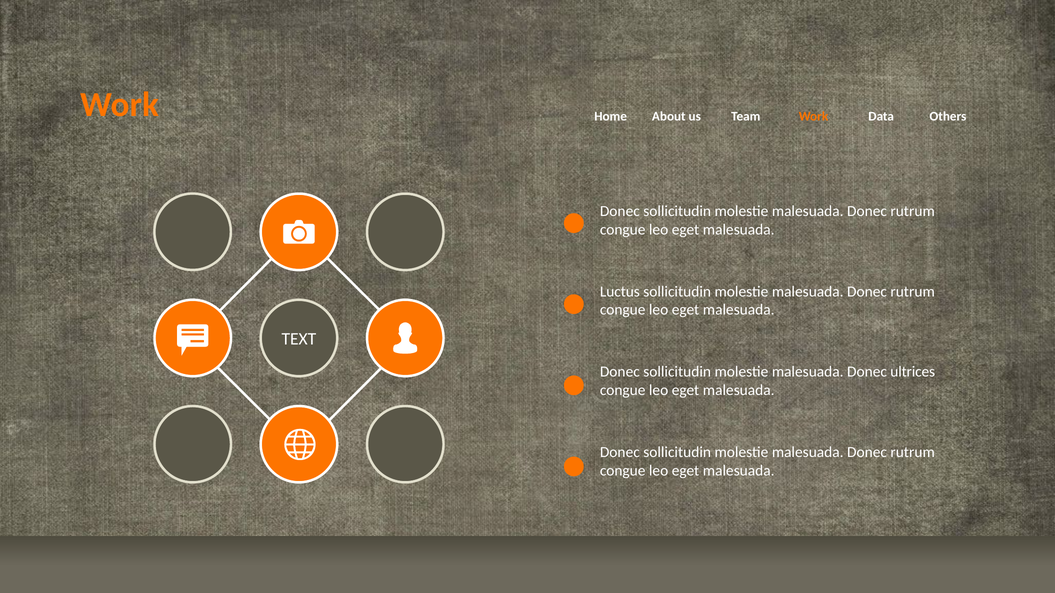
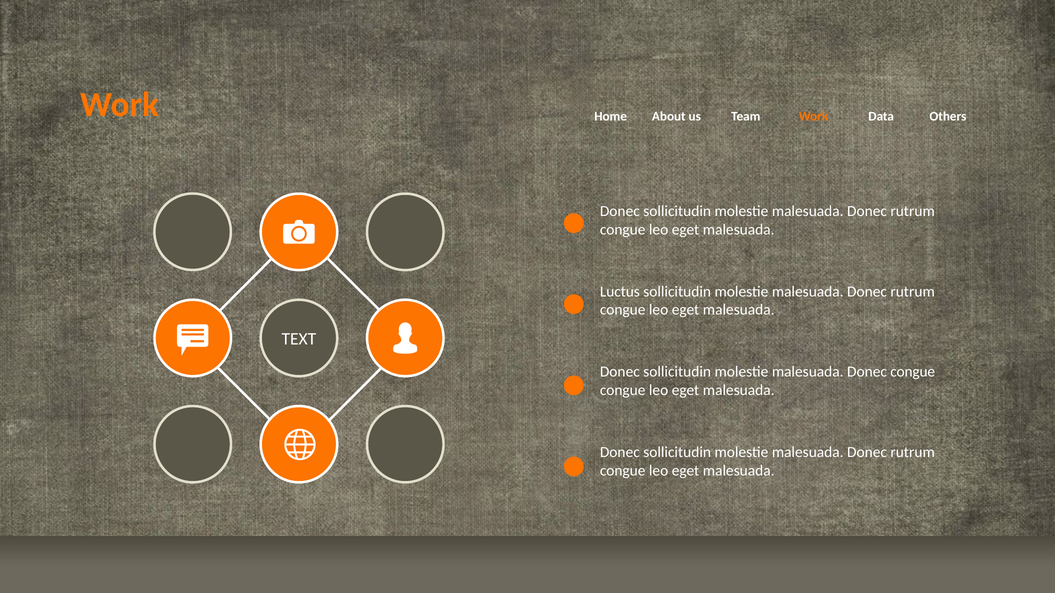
Donec ultrices: ultrices -> congue
